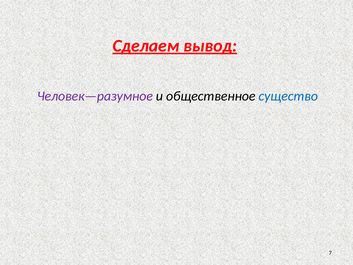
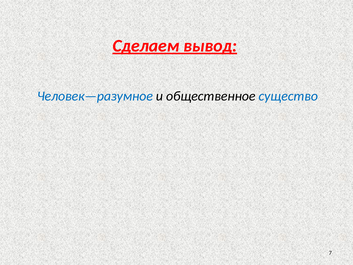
Человек—разумное colour: purple -> blue
